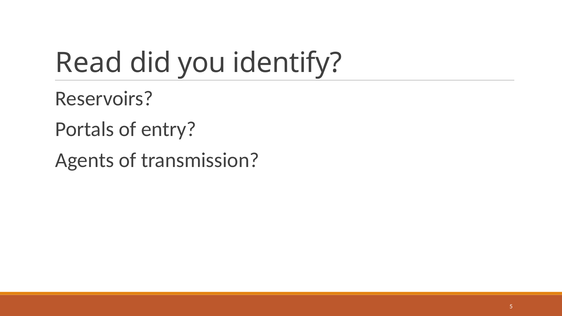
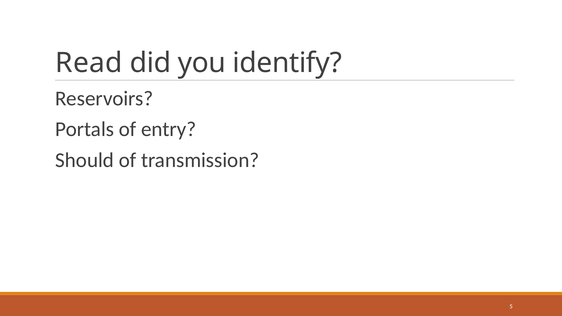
Agents: Agents -> Should
